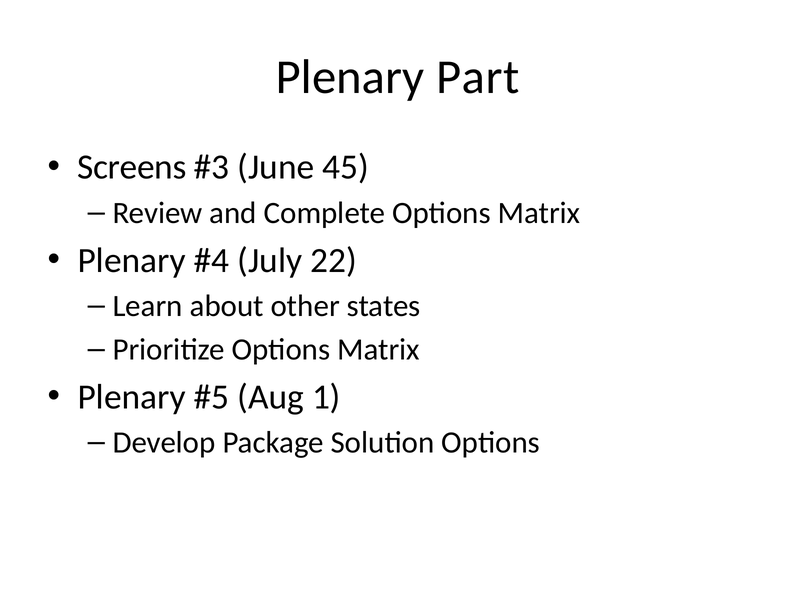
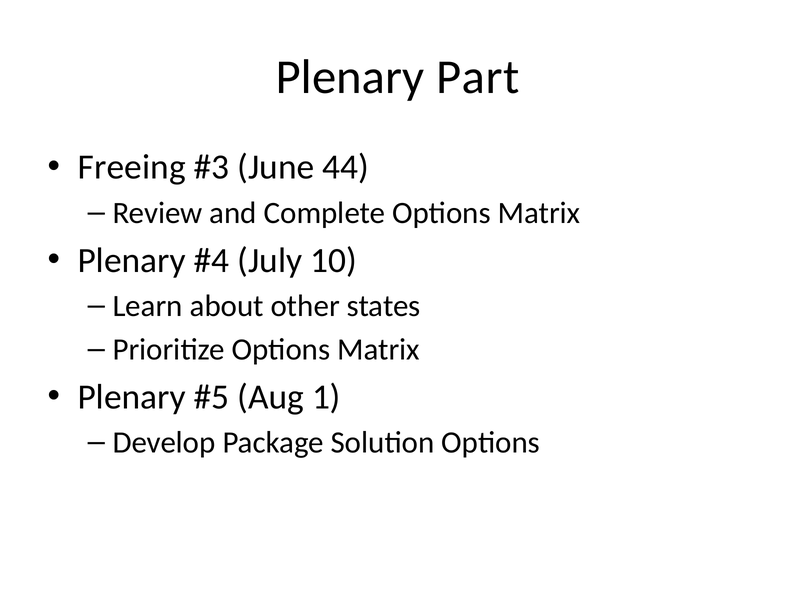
Screens: Screens -> Freeing
45: 45 -> 44
22: 22 -> 10
